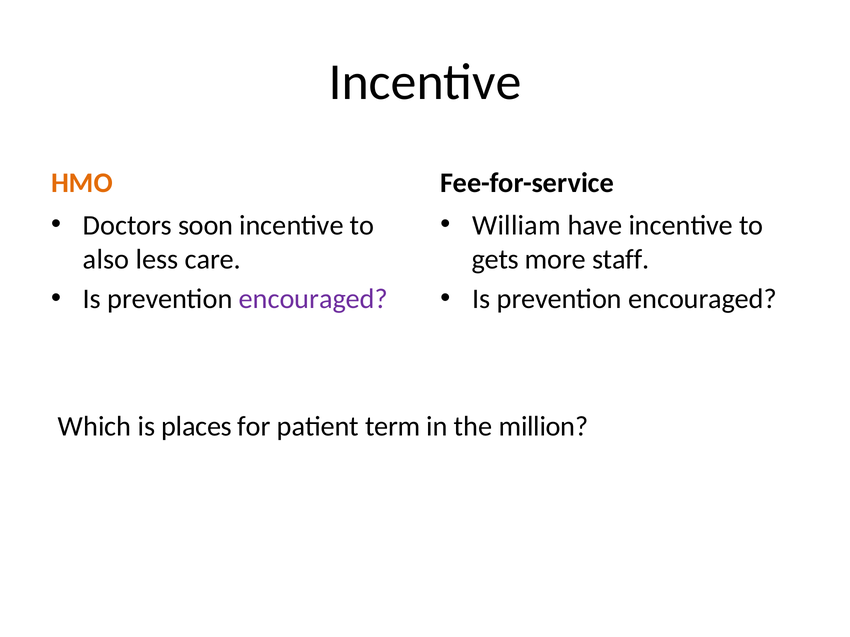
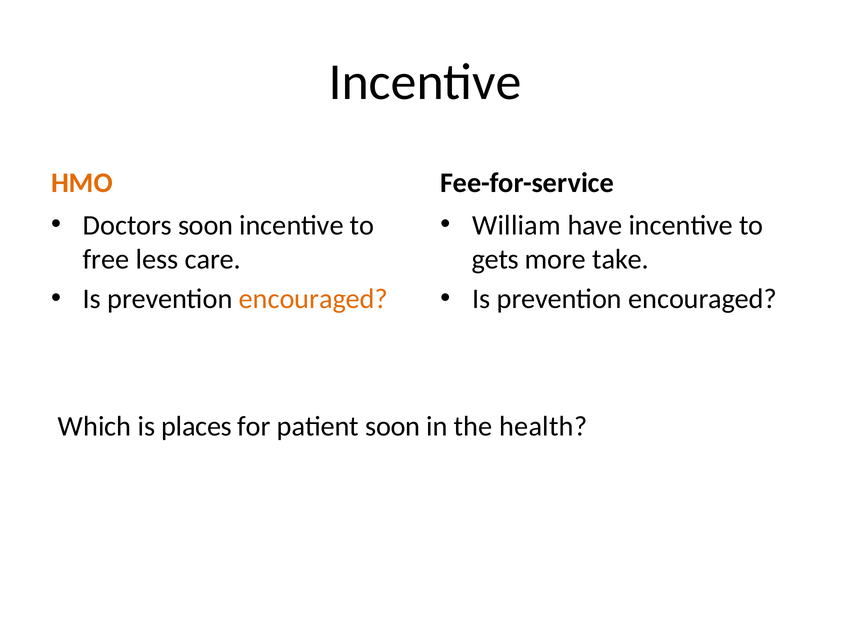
also: also -> free
staff: staff -> take
encouraged at (313, 299) colour: purple -> orange
patient term: term -> soon
million: million -> health
